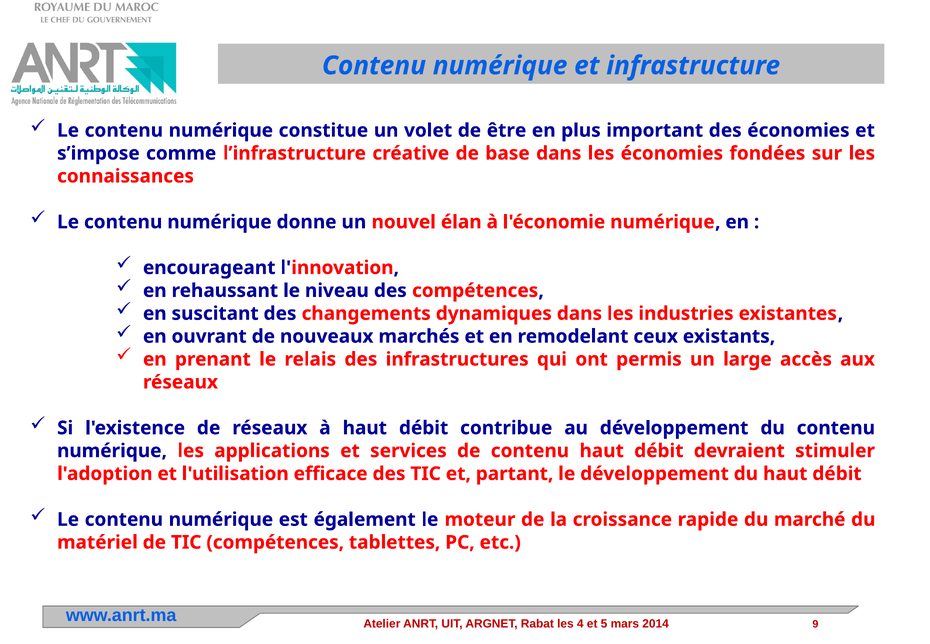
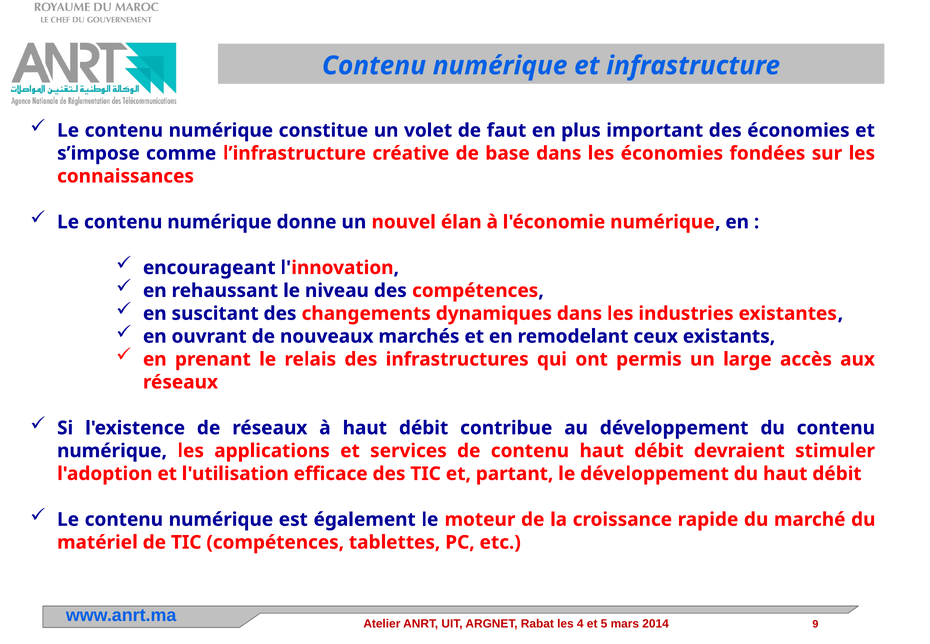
être: être -> faut
